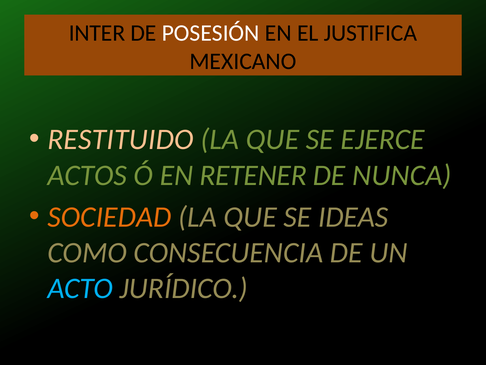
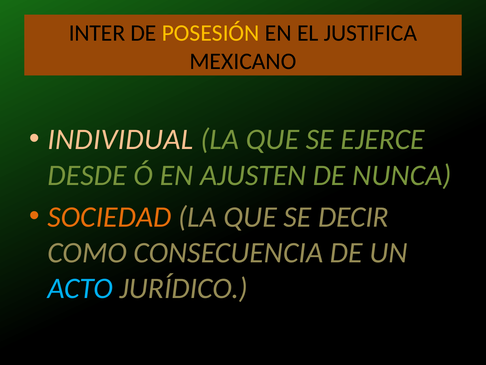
POSESIÓN colour: white -> yellow
RESTITUIDO: RESTITUIDO -> INDIVIDUAL
ACTOS: ACTOS -> DESDE
RETENER: RETENER -> AJUSTEN
IDEAS: IDEAS -> DECIR
